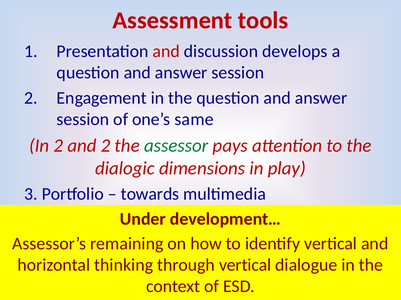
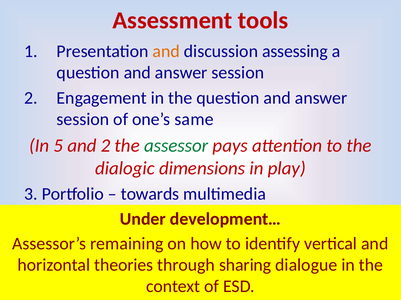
and at (166, 51) colour: red -> orange
develops: develops -> assessing
In 2: 2 -> 5
thinking: thinking -> theories
through vertical: vertical -> sharing
